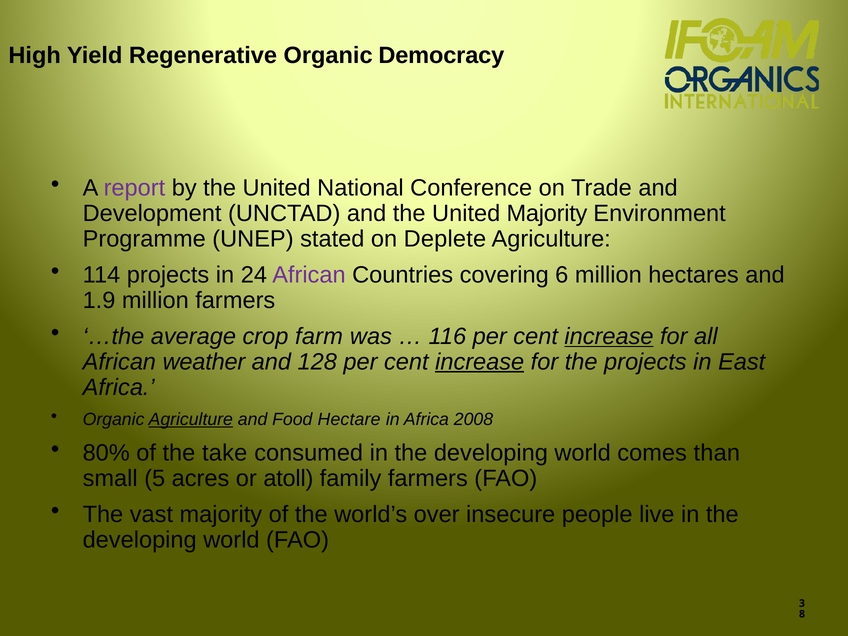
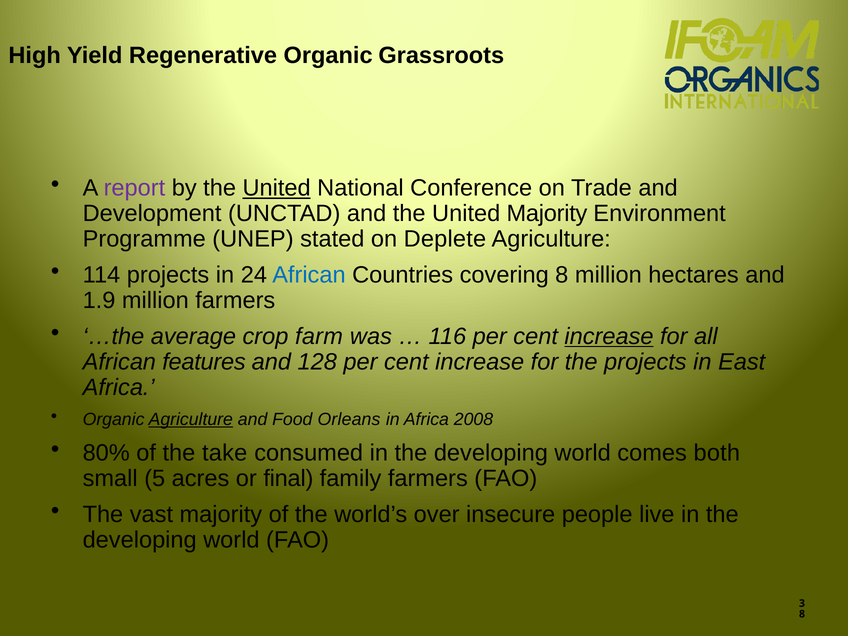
Democracy: Democracy -> Grassroots
United at (277, 188) underline: none -> present
African at (309, 275) colour: purple -> blue
covering 6: 6 -> 8
weather: weather -> features
increase at (480, 362) underline: present -> none
Hectare: Hectare -> Orleans
than: than -> both
atoll: atoll -> final
